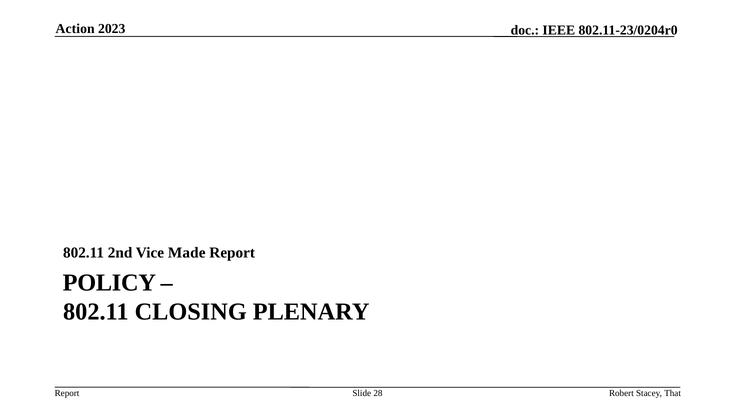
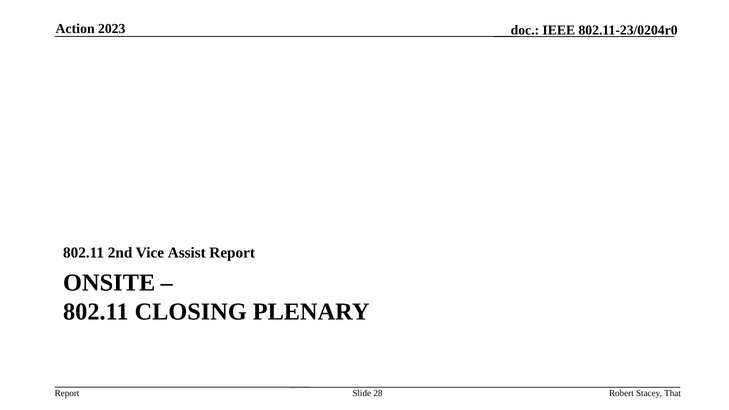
Made: Made -> Assist
POLICY: POLICY -> ONSITE
